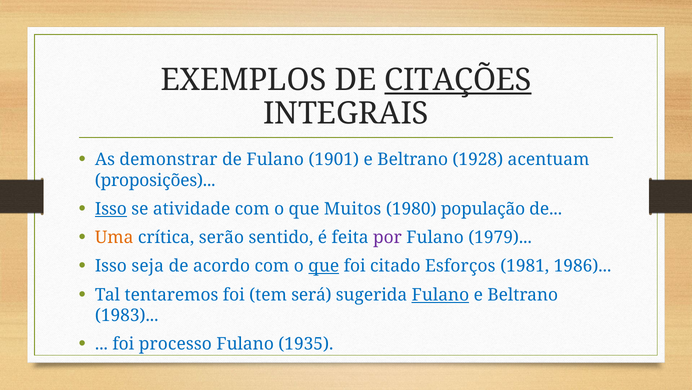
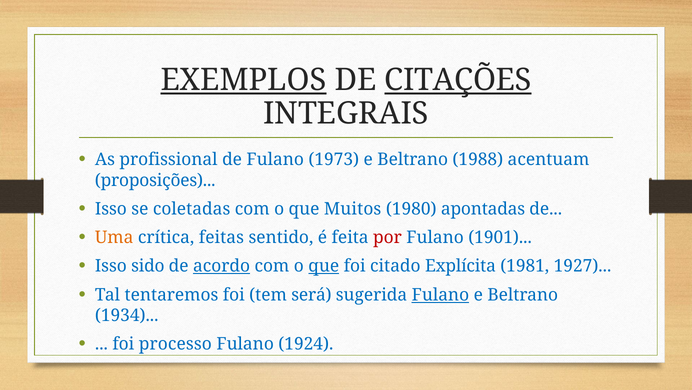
EXEMPLOS underline: none -> present
demonstrar: demonstrar -> profissional
1901: 1901 -> 1973
1928: 1928 -> 1988
Isso at (111, 209) underline: present -> none
atividade: atividade -> coletadas
população: população -> apontadas
serão: serão -> feitas
por colour: purple -> red
1979: 1979 -> 1901
seja: seja -> sido
acordo underline: none -> present
Esforços: Esforços -> Explícita
1986: 1986 -> 1927
1983: 1983 -> 1934
1935: 1935 -> 1924
